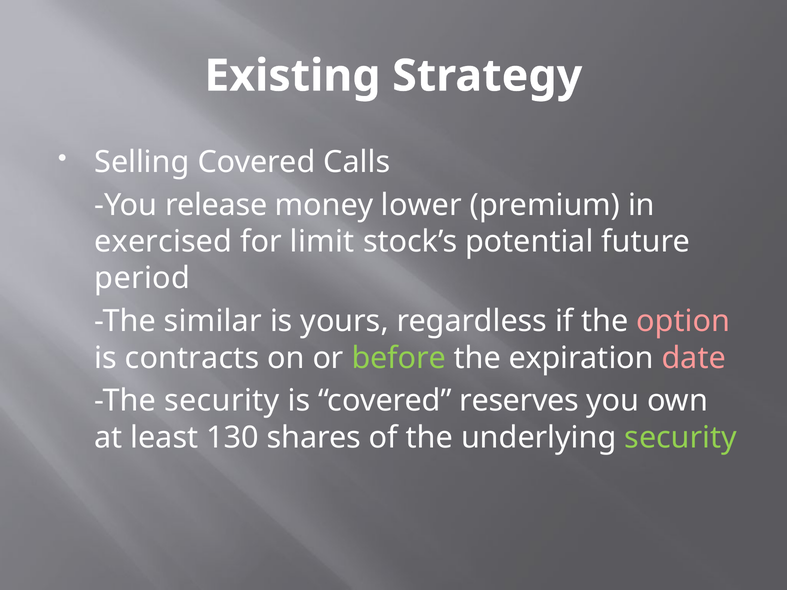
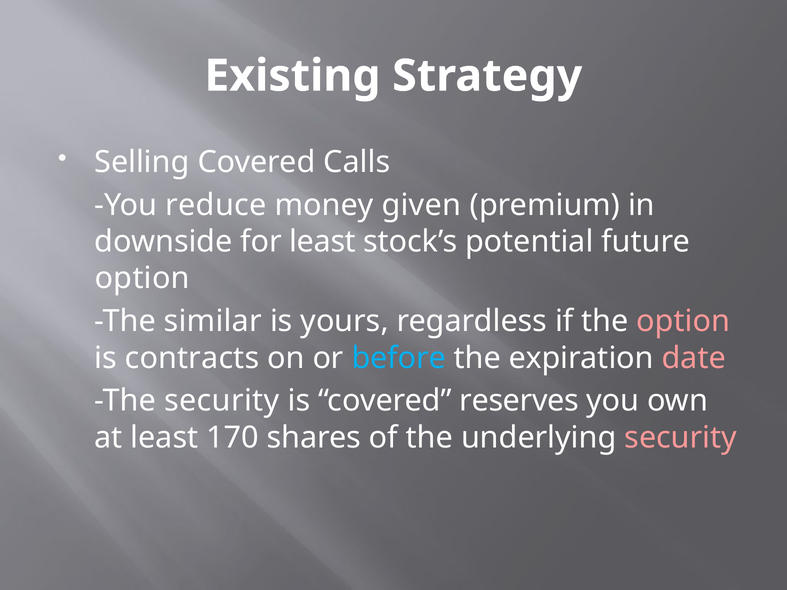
release: release -> reduce
lower: lower -> given
exercised: exercised -> downside
for limit: limit -> least
period at (142, 278): period -> option
before colour: light green -> light blue
130: 130 -> 170
security at (681, 438) colour: light green -> pink
